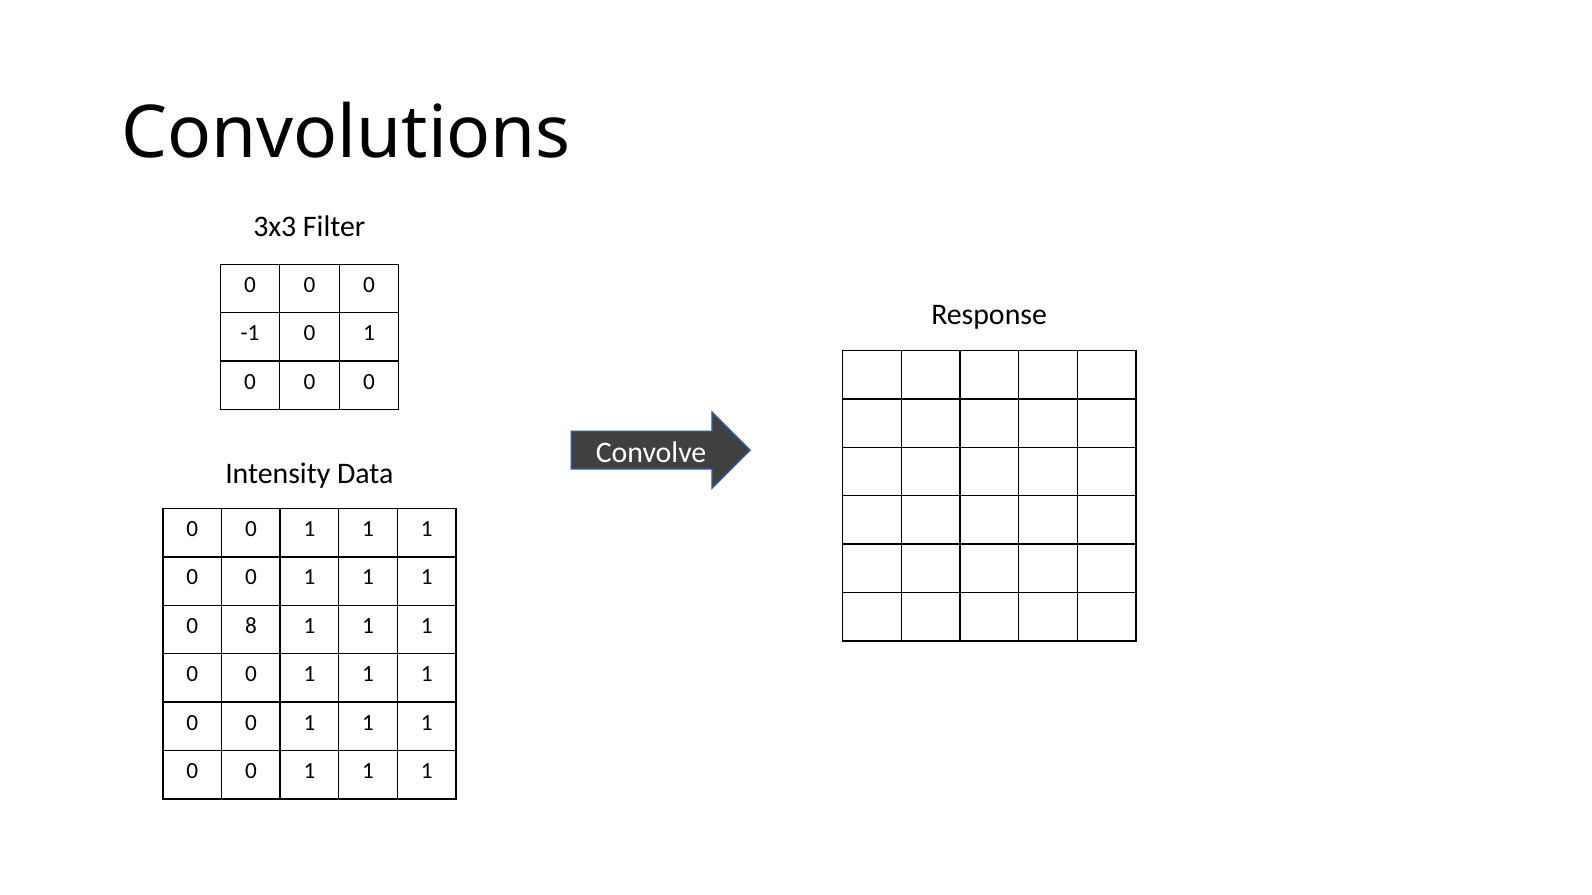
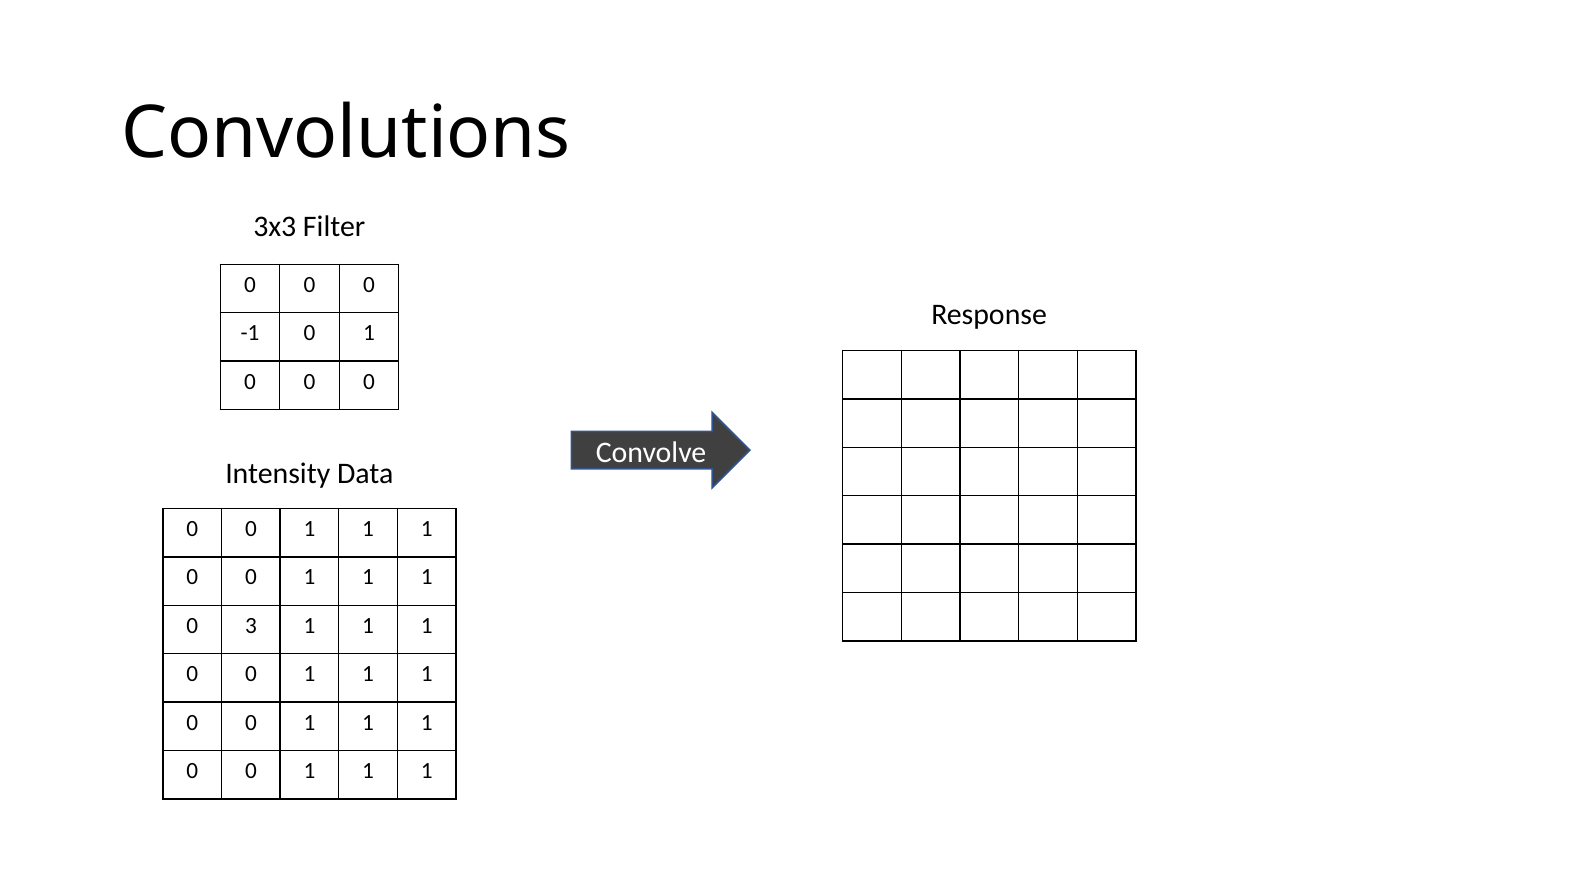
8: 8 -> 3
